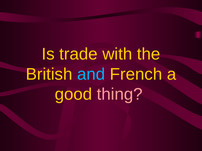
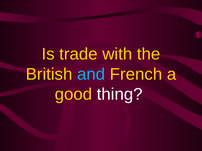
thing colour: pink -> white
